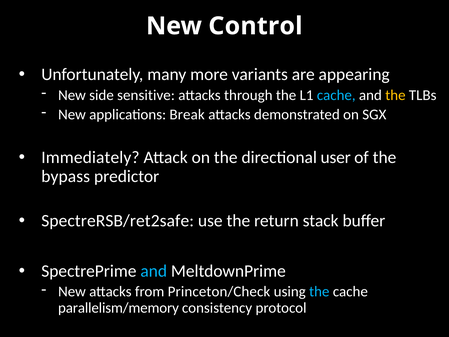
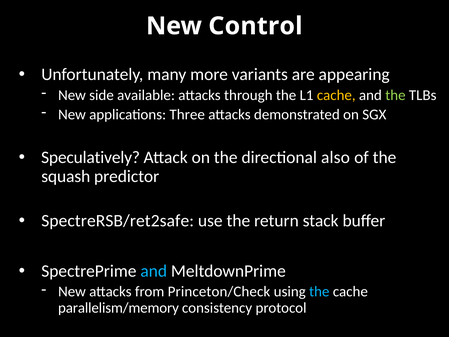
sensitive: sensitive -> available
cache at (336, 95) colour: light blue -> yellow
the at (395, 95) colour: yellow -> light green
Break: Break -> Three
Immediately: Immediately -> Speculatively
user: user -> also
bypass: bypass -> squash
